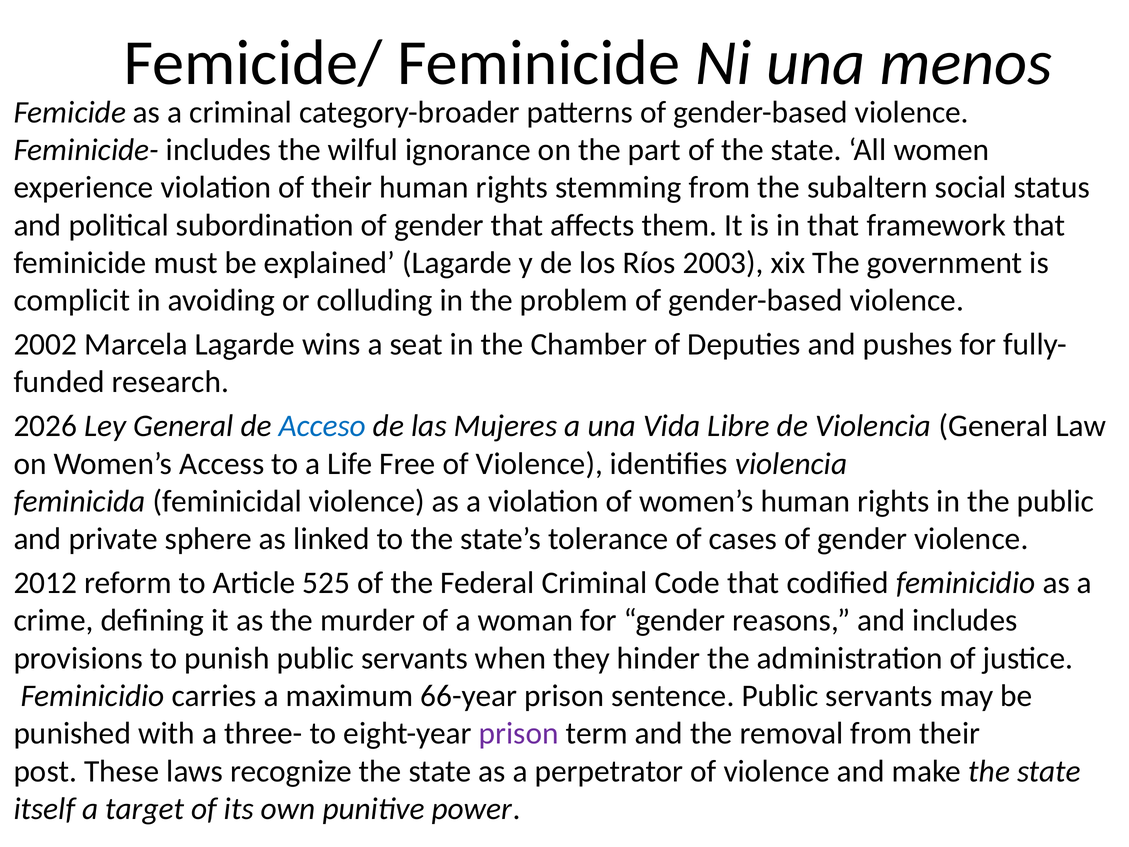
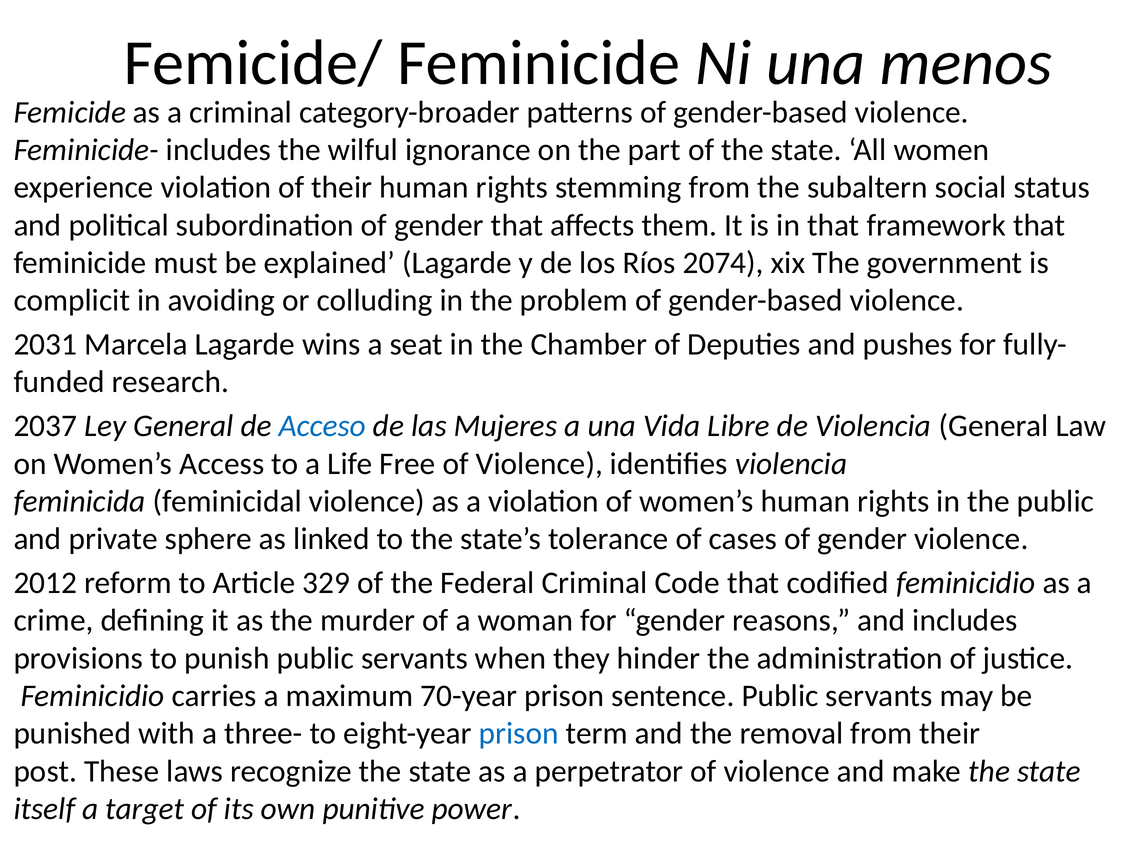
2003: 2003 -> 2074
2002: 2002 -> 2031
2026: 2026 -> 2037
525: 525 -> 329
66-year: 66-year -> 70-year
prison at (519, 733) colour: purple -> blue
